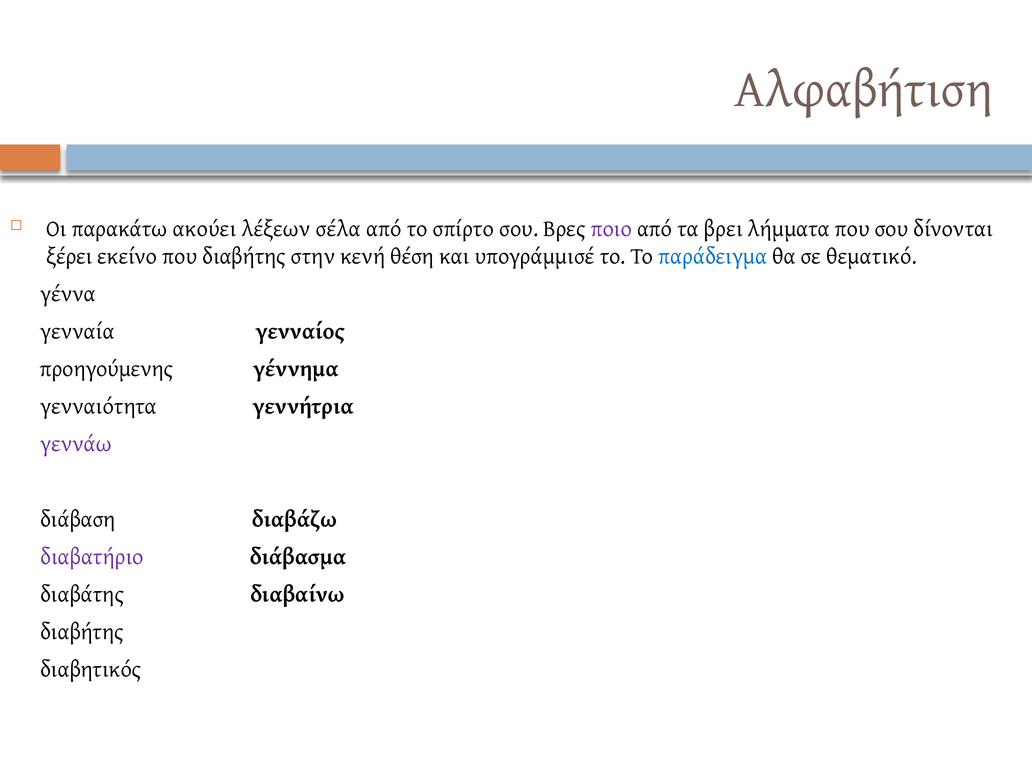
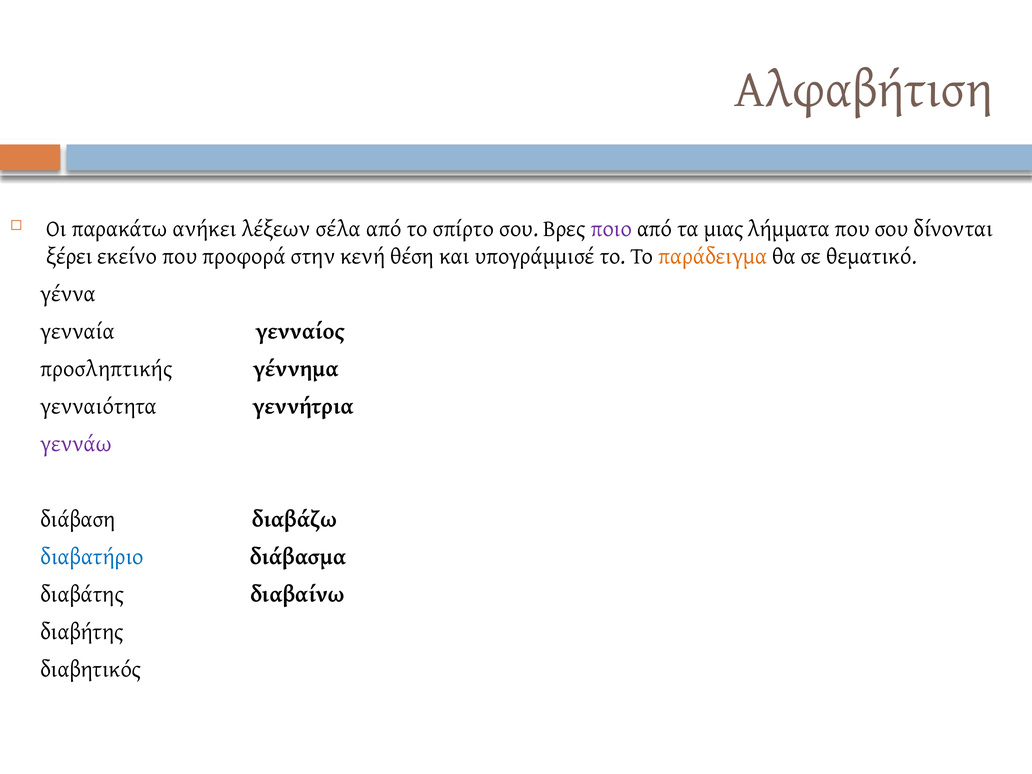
ακούει: ακούει -> ανήκει
βρει: βρει -> μιας
που διαβήτης: διαβήτης -> προφορά
παράδειγμα colour: blue -> orange
προηγούμενης: προηγούμενης -> προσληπτικής
διαβατήριο colour: purple -> blue
